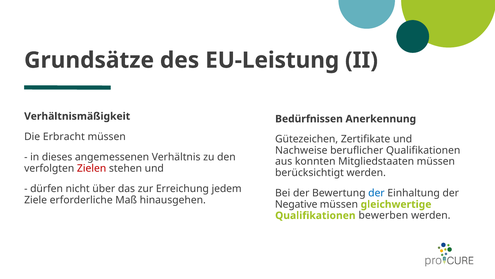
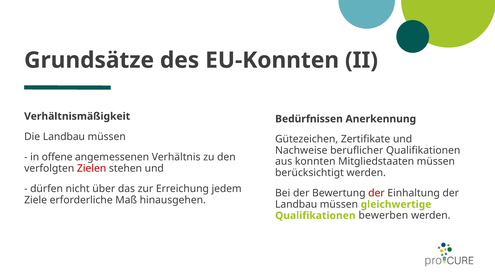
EU-Leistung: EU-Leistung -> EU-Konnten
Die Erbracht: Erbracht -> Landbau
dieses: dieses -> offene
der at (376, 193) colour: blue -> red
Negative at (296, 204): Negative -> Landbau
